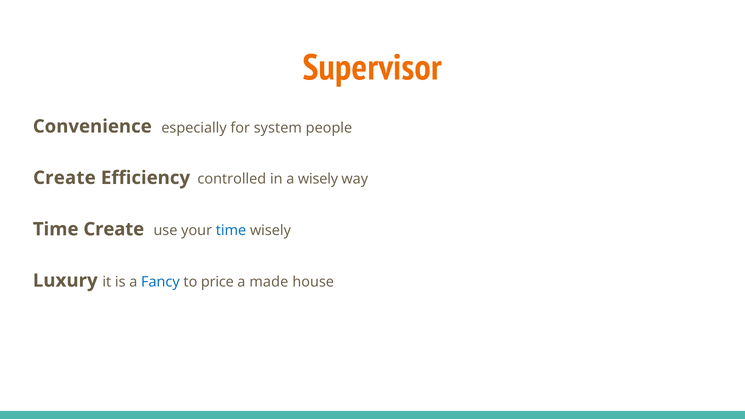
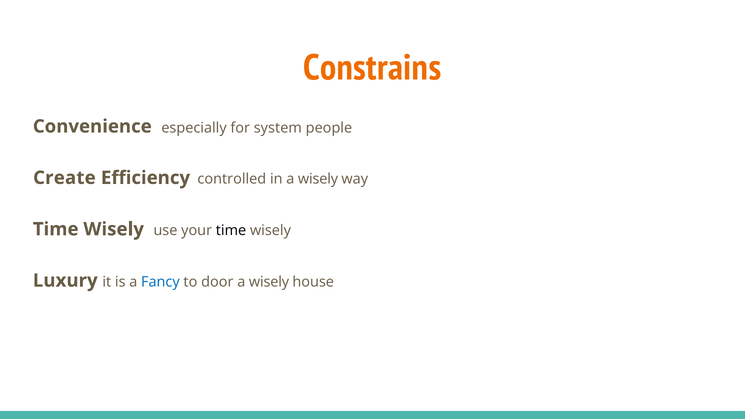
Supervisor: Supervisor -> Constrains
Create at (114, 229): Create -> Wisely
time at (231, 231) colour: blue -> black
price: price -> door
made at (269, 282): made -> wisely
